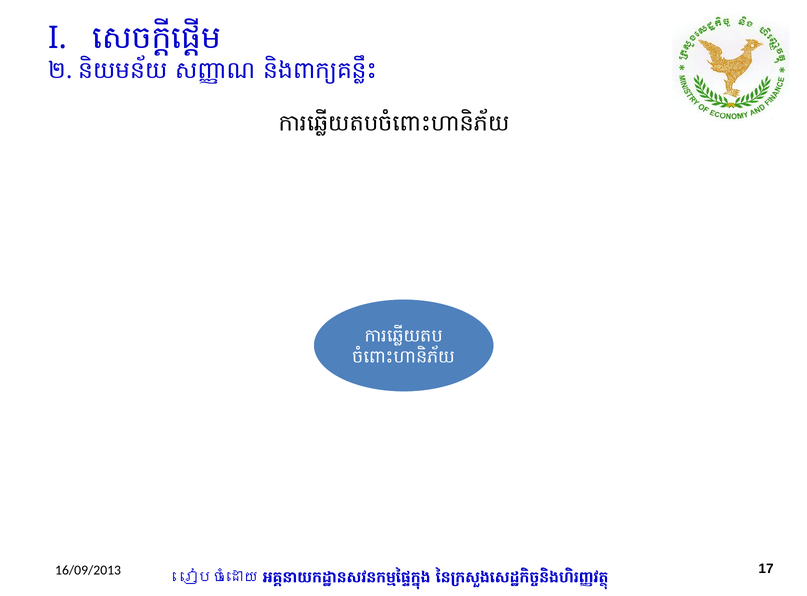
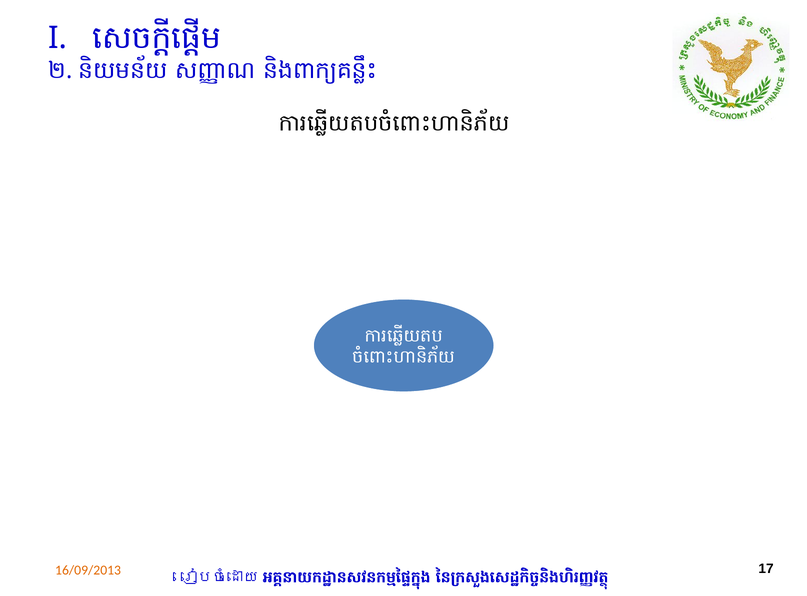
16/09/2013 colour: black -> orange
